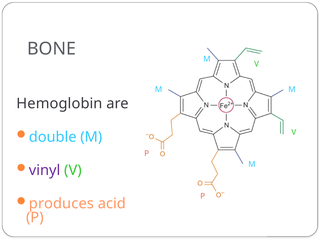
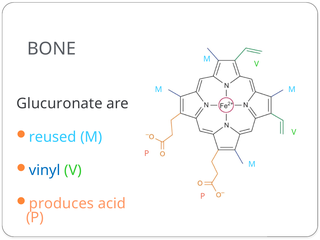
Hemoglobin: Hemoglobin -> Glucuronate
double: double -> reused
vinyl colour: purple -> blue
